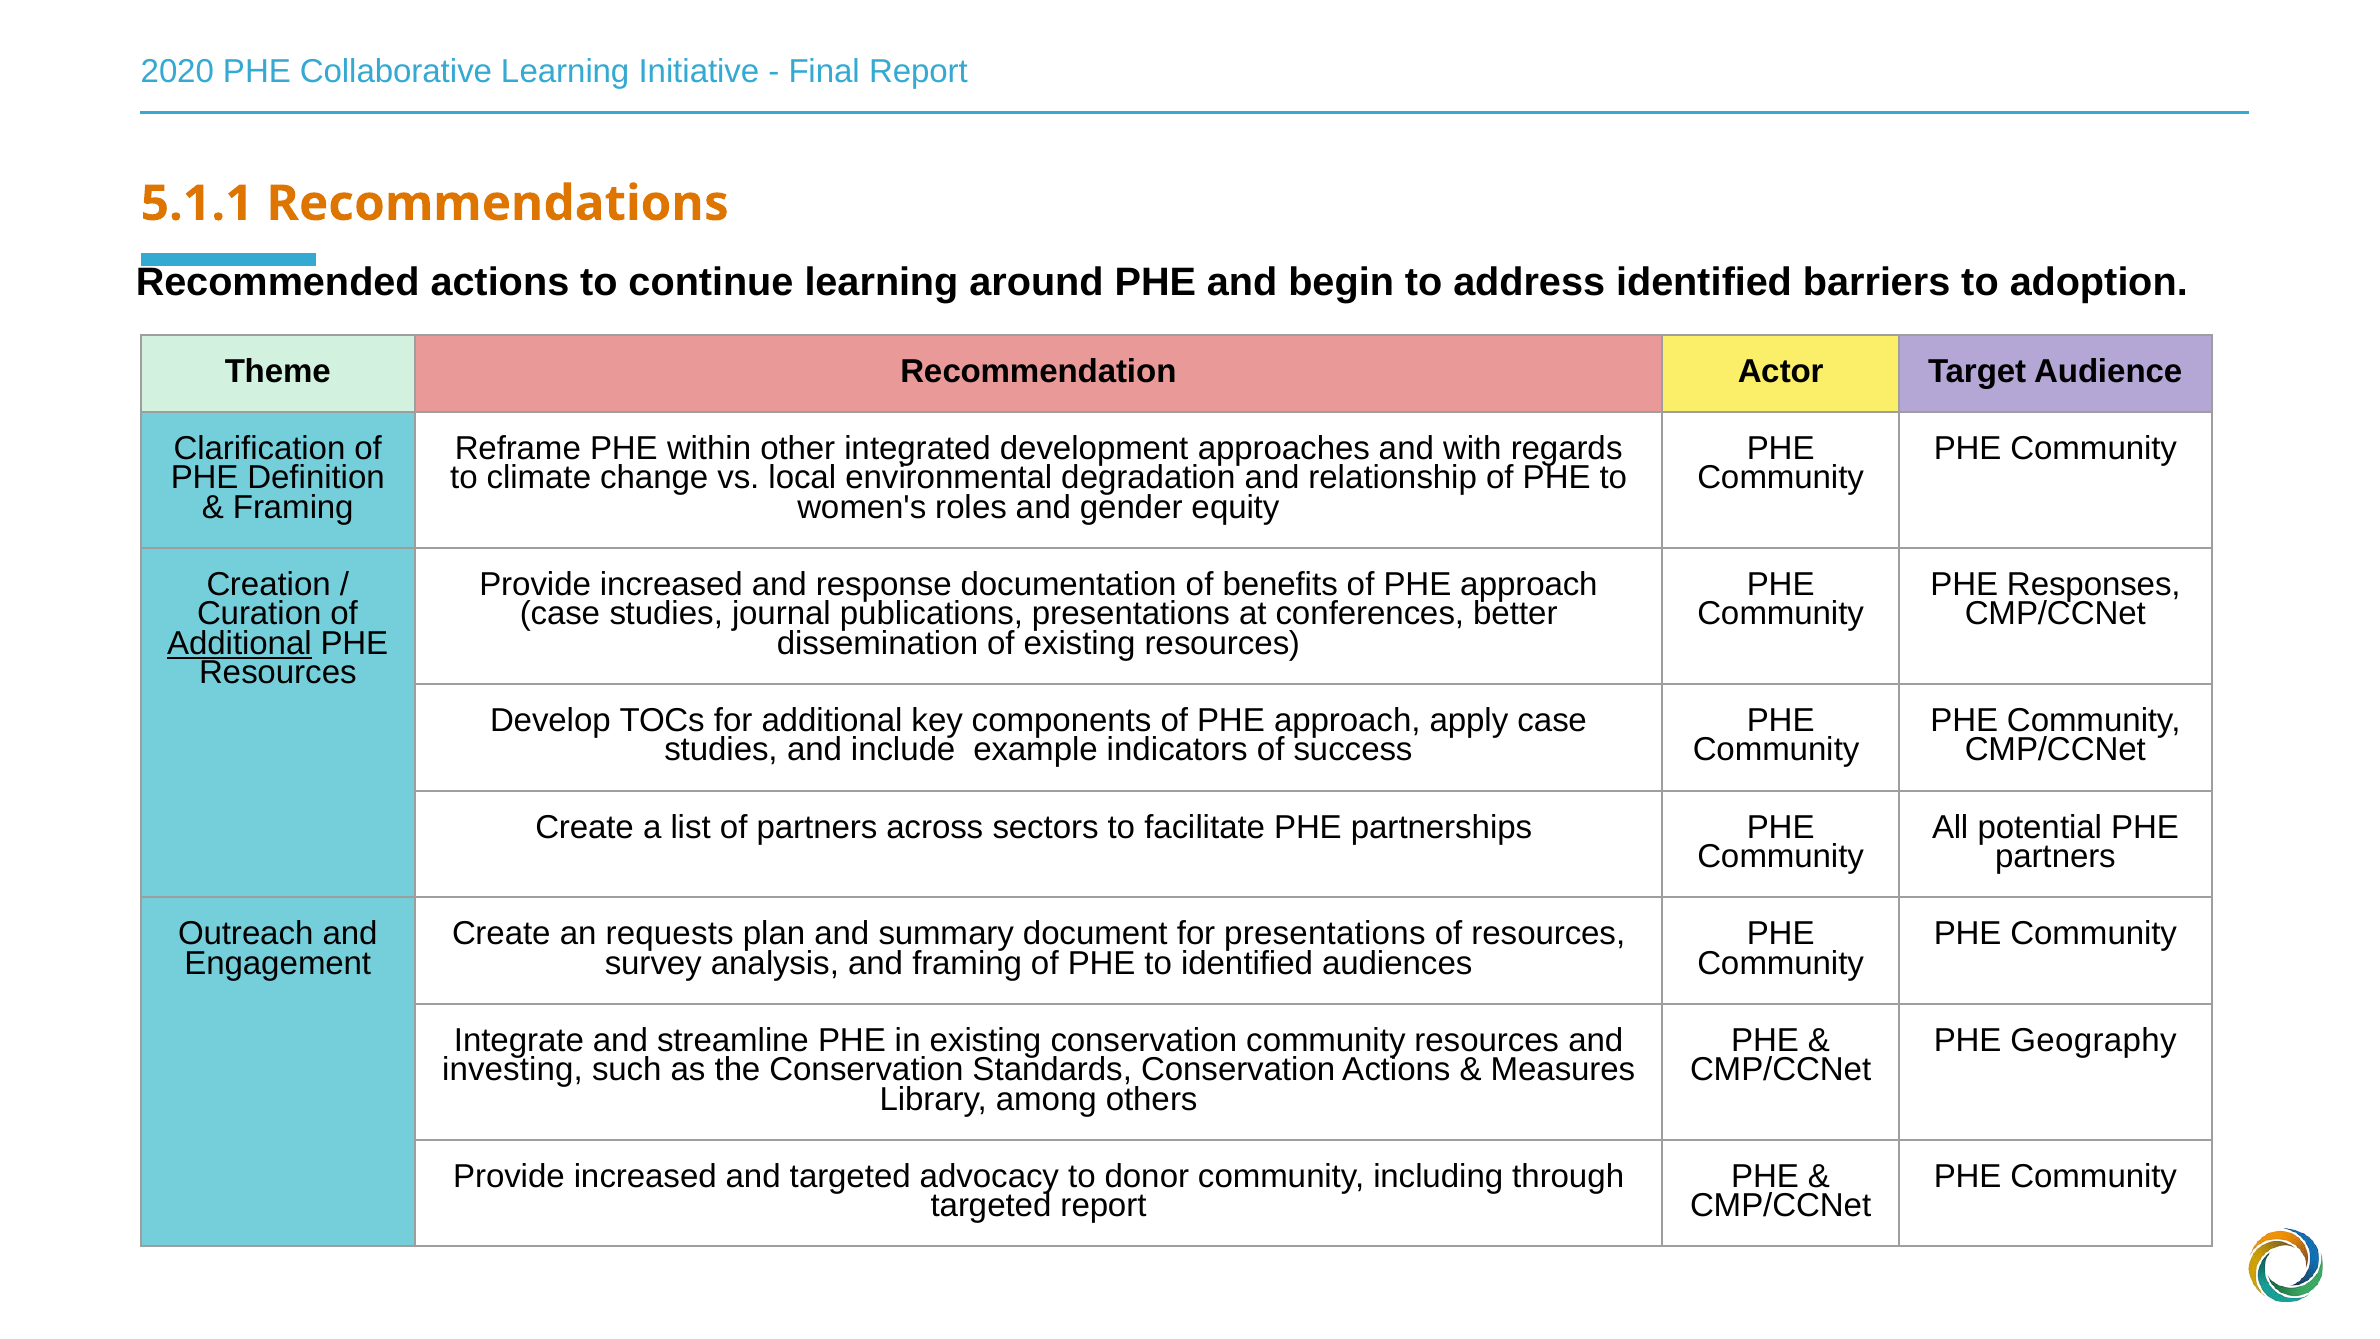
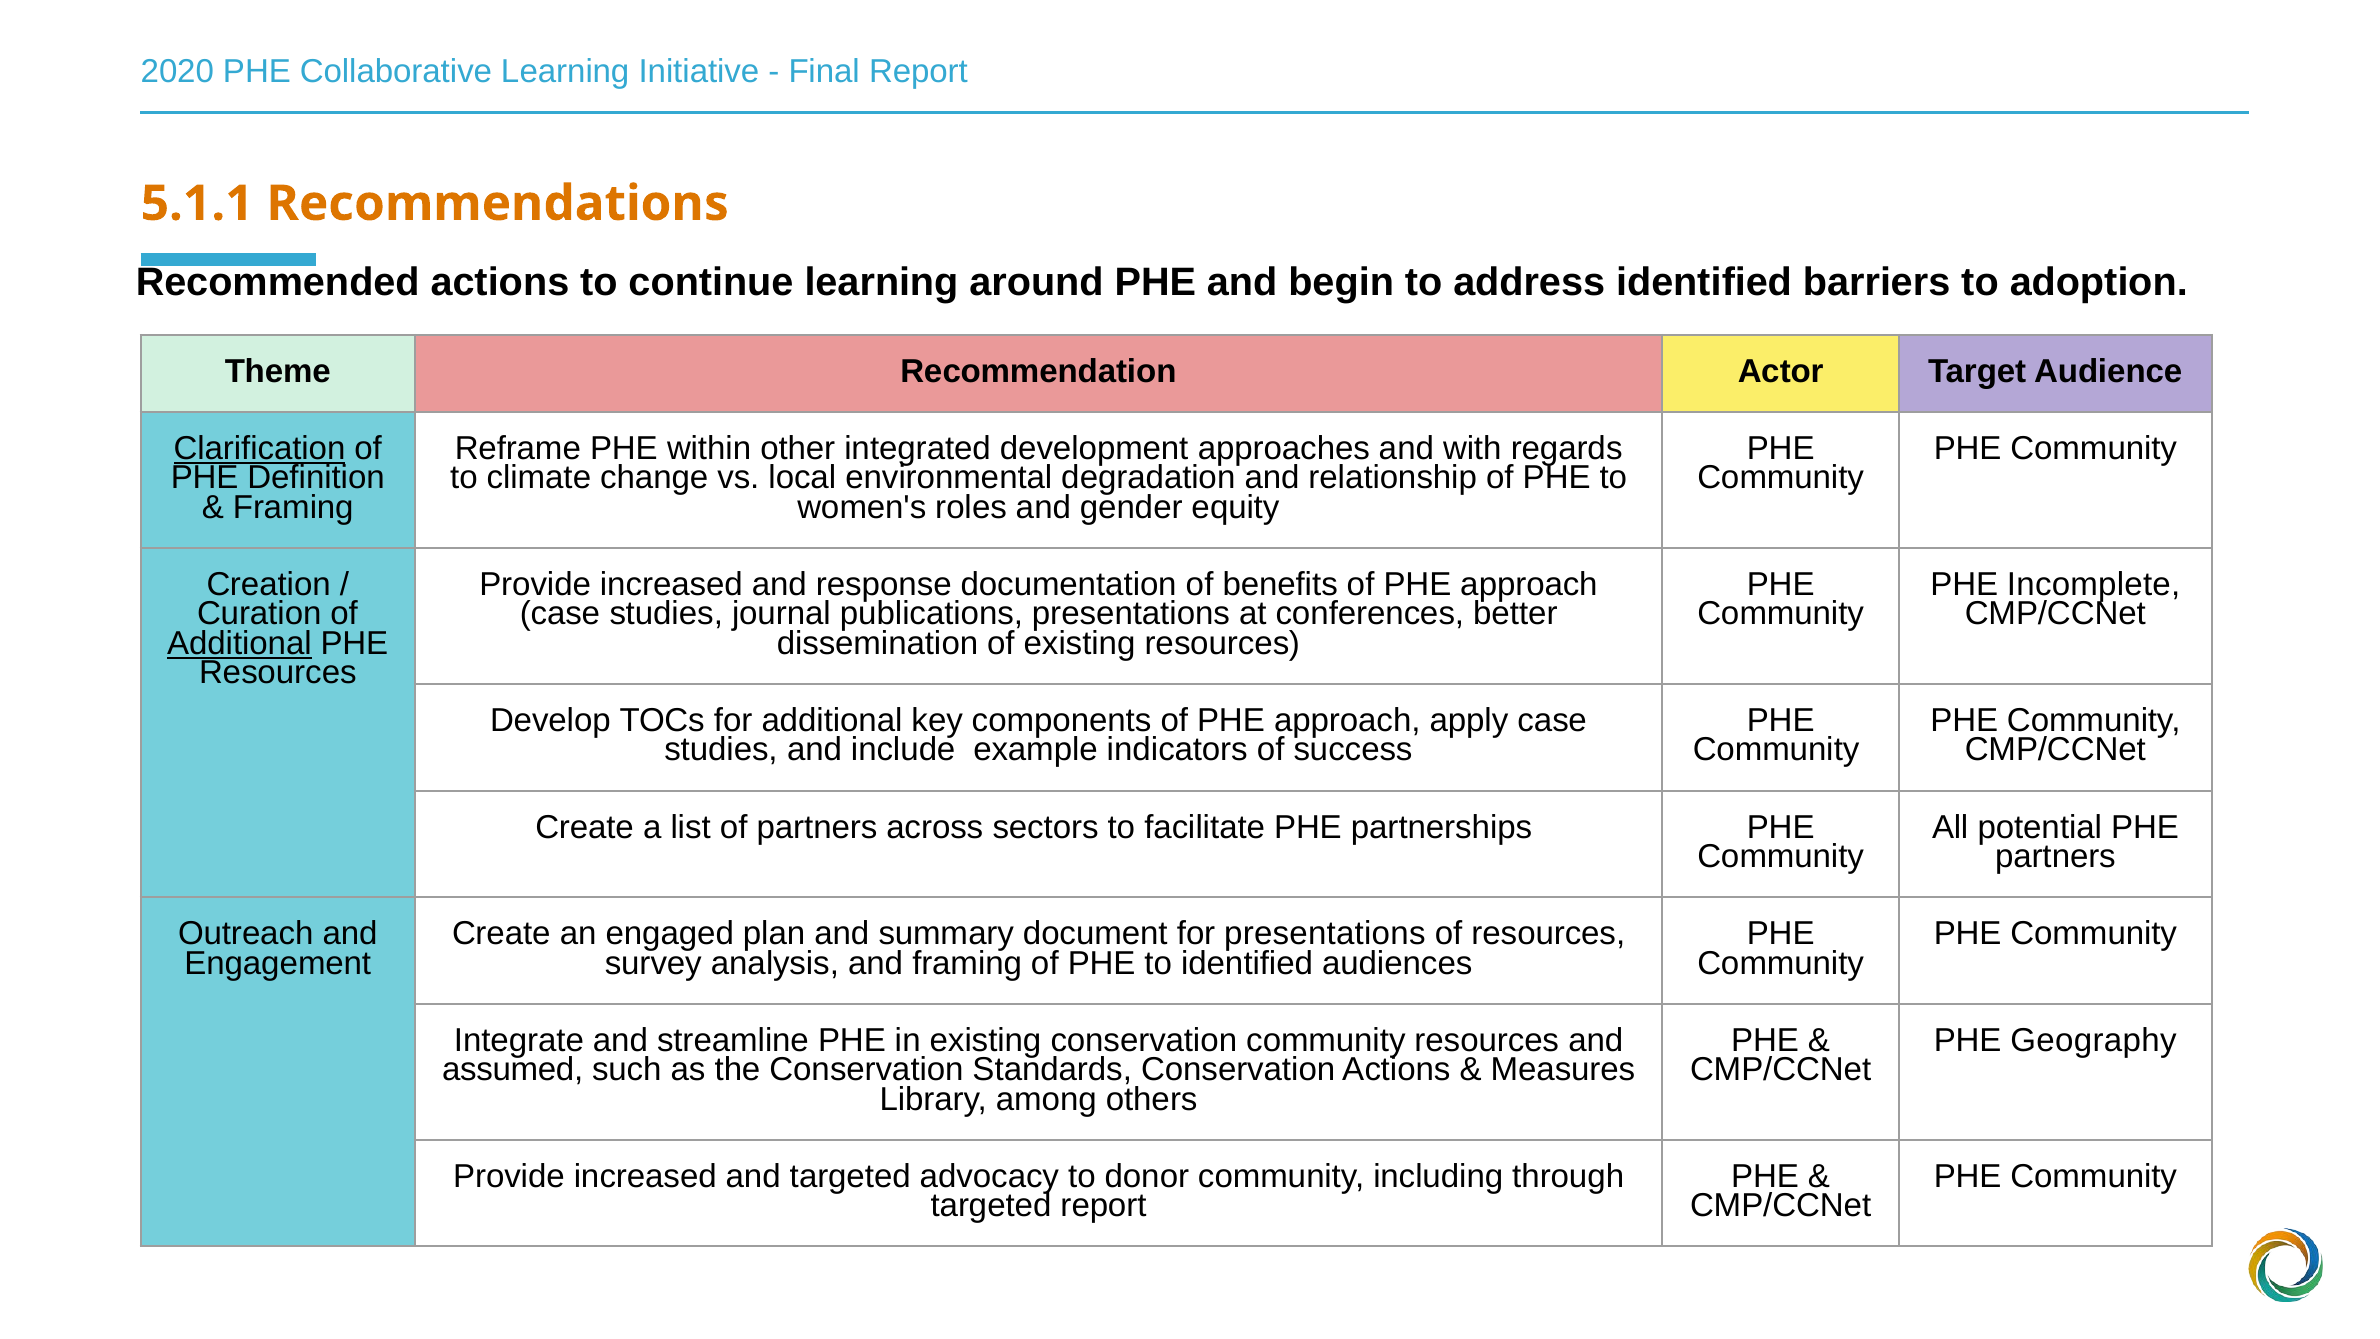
Clarification underline: none -> present
Responses: Responses -> Incomplete
requests: requests -> engaged
investing: investing -> assumed
